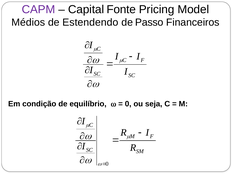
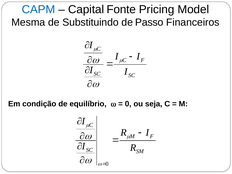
CAPM colour: purple -> blue
Médios: Médios -> Mesma
Estendendo: Estendendo -> Substituindo
